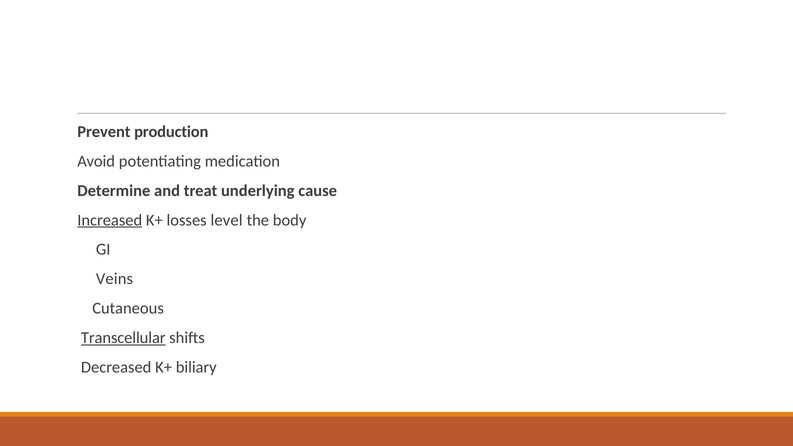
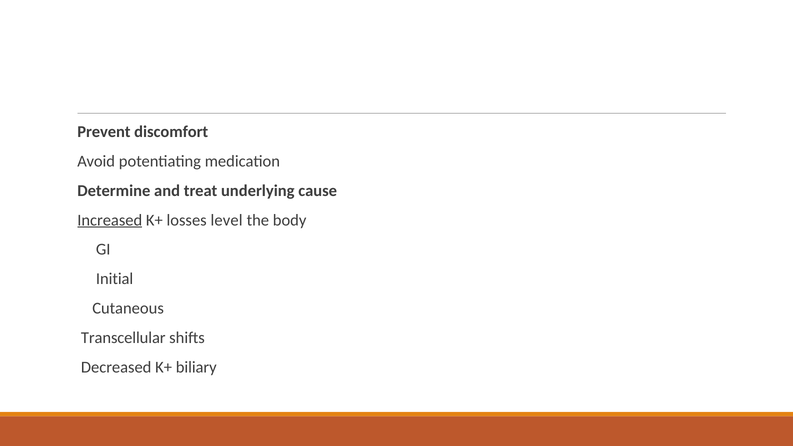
production: production -> discomfort
Veins: Veins -> Initial
Transcellular underline: present -> none
